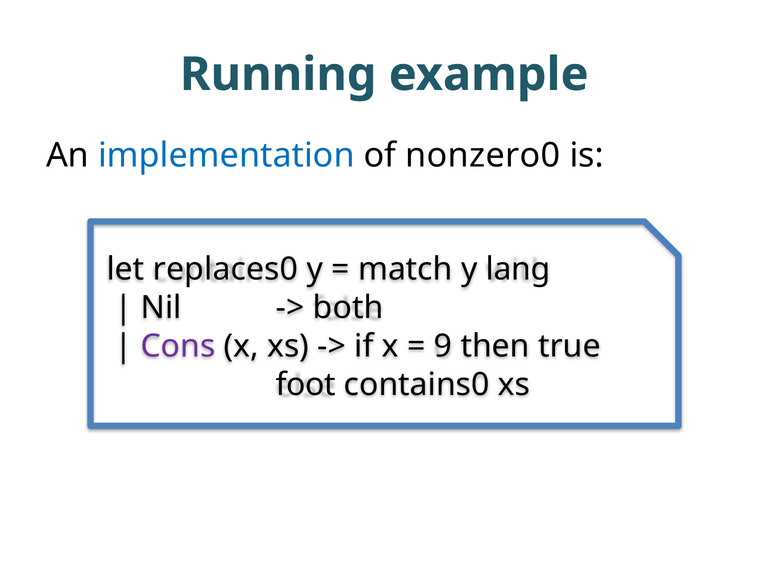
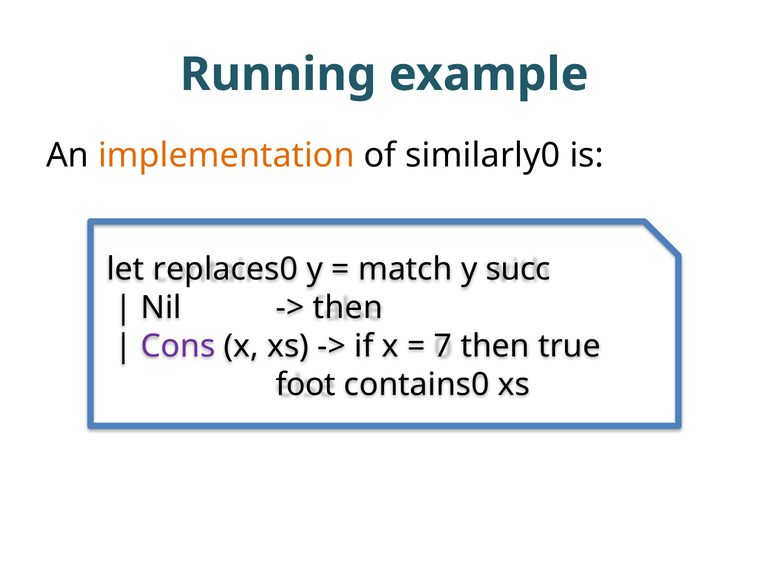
implementation colour: blue -> orange
nonzero0: nonzero0 -> similarly0
lang: lang -> succ
both at (348, 308): both -> then
9: 9 -> 7
